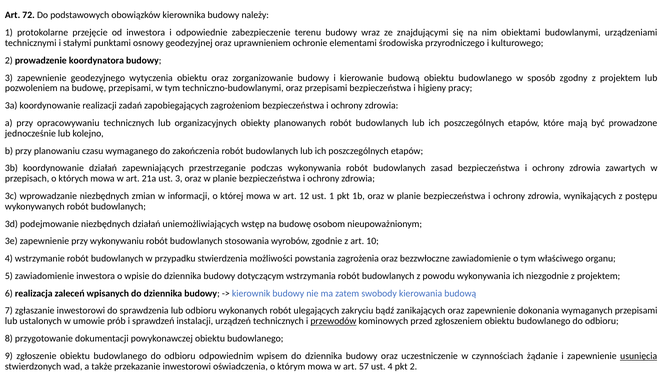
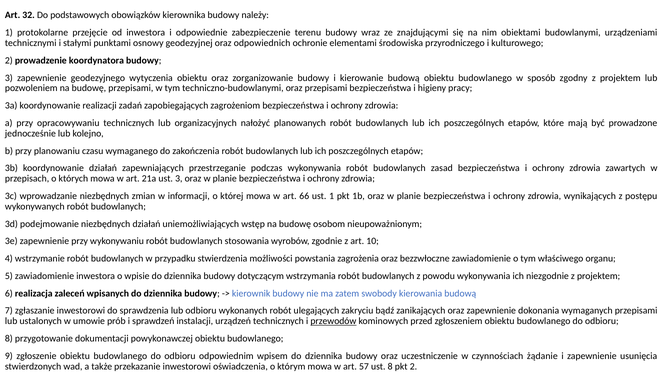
72: 72 -> 32
uprawnieniem: uprawnieniem -> odpowiednich
obiekty: obiekty -> nałożyć
12: 12 -> 66
usunięcia underline: present -> none
ust 4: 4 -> 8
